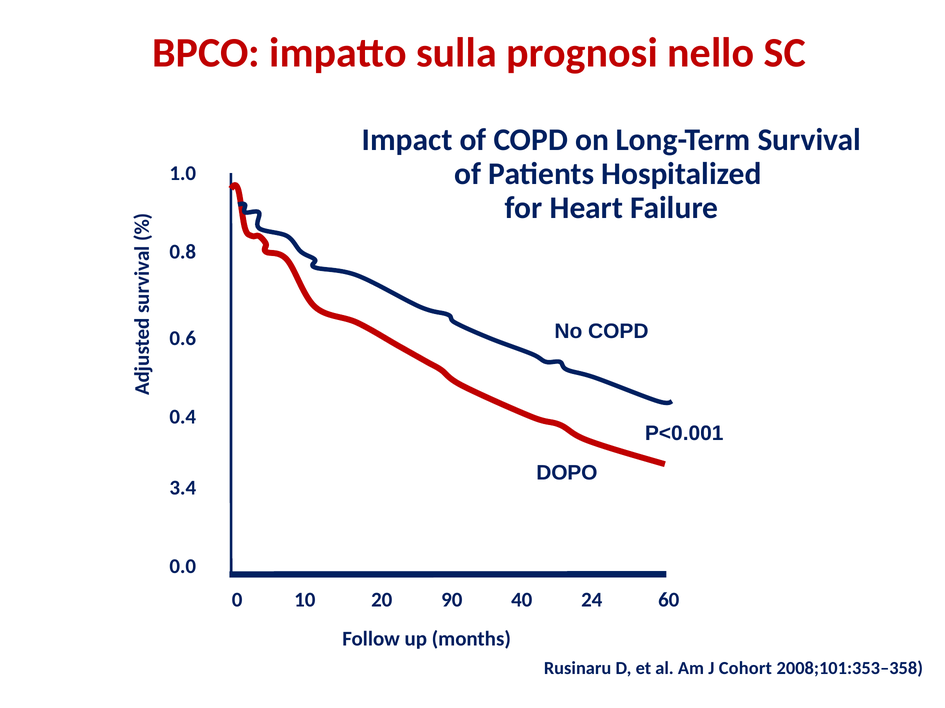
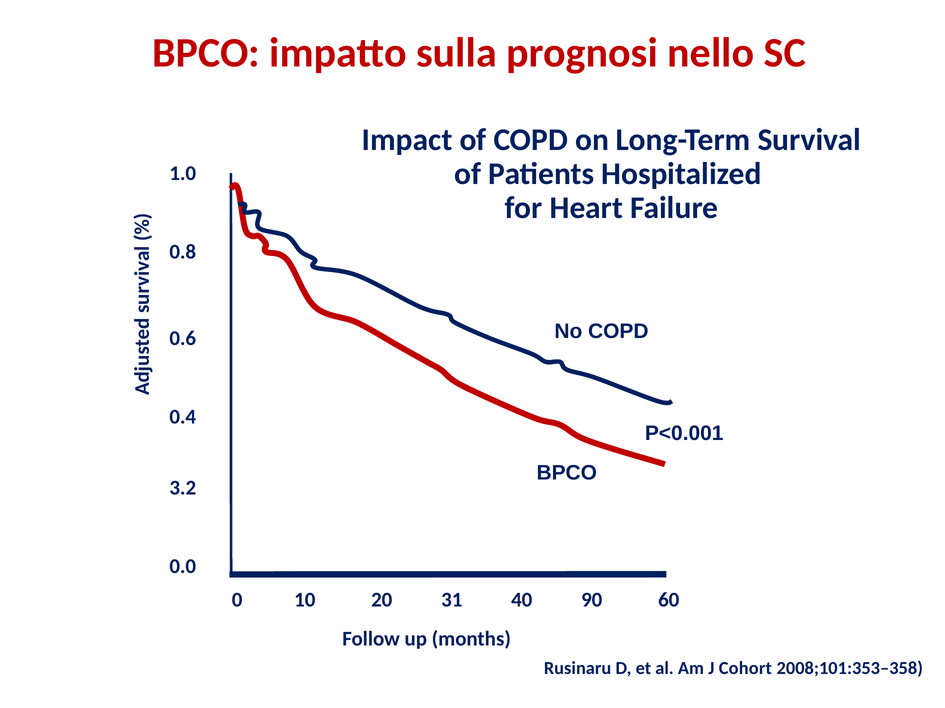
DOPO at (567, 473): DOPO -> BPCO
3.4: 3.4 -> 3.2
90: 90 -> 31
24: 24 -> 90
